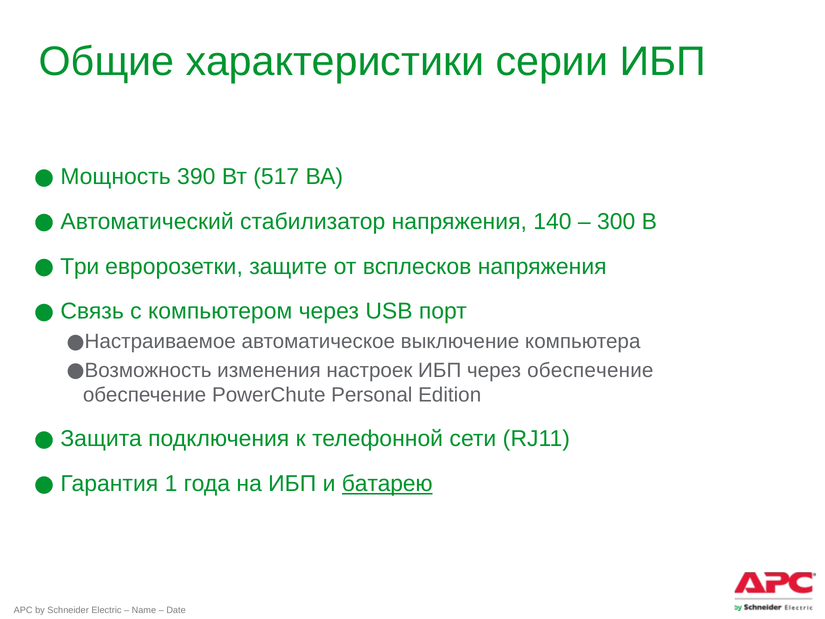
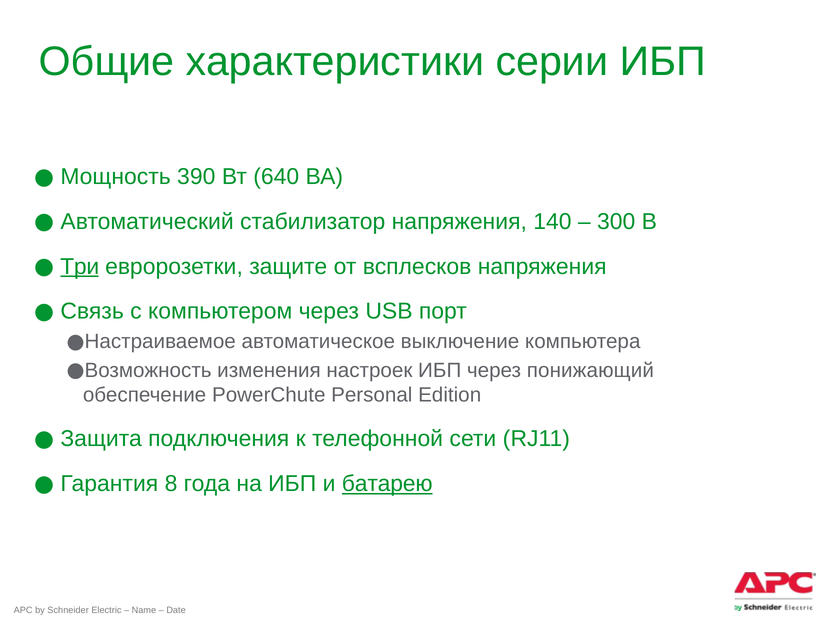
517: 517 -> 640
Три underline: none -> present
через обеспечение: обеспечение -> понижающий
1: 1 -> 8
